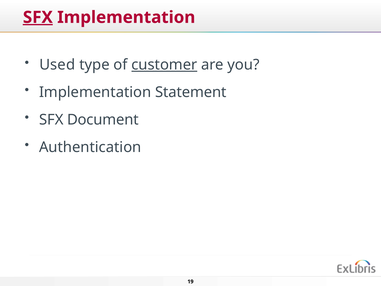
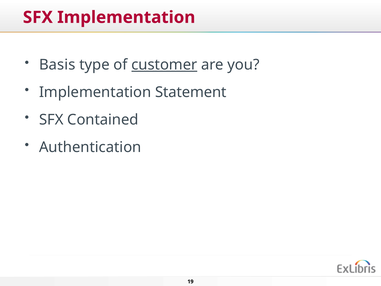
SFX at (38, 17) underline: present -> none
Used: Used -> Basis
Document: Document -> Contained
